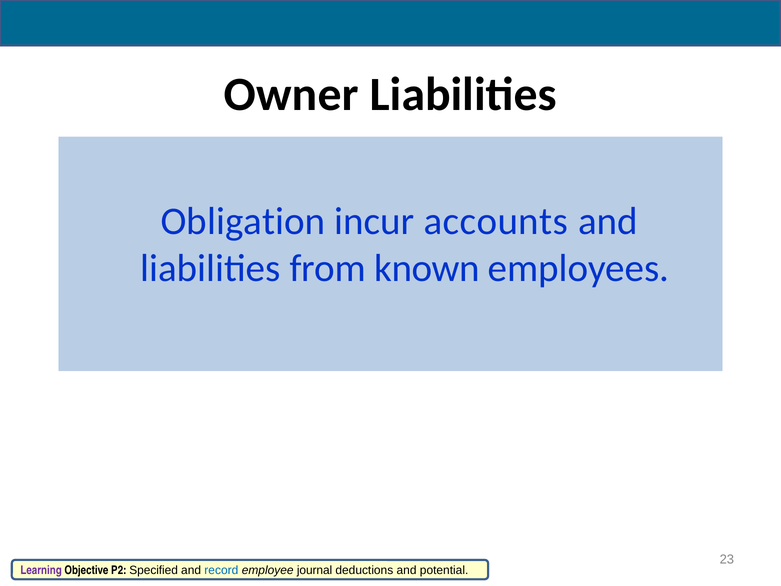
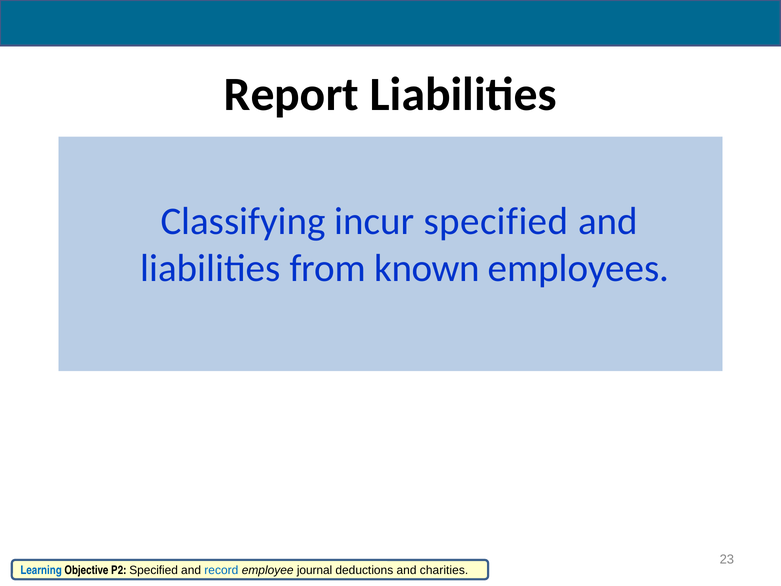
Owner: Owner -> Report
Obligation: Obligation -> Classifying
incur accounts: accounts -> specified
Learning colour: purple -> blue
potential: potential -> charities
